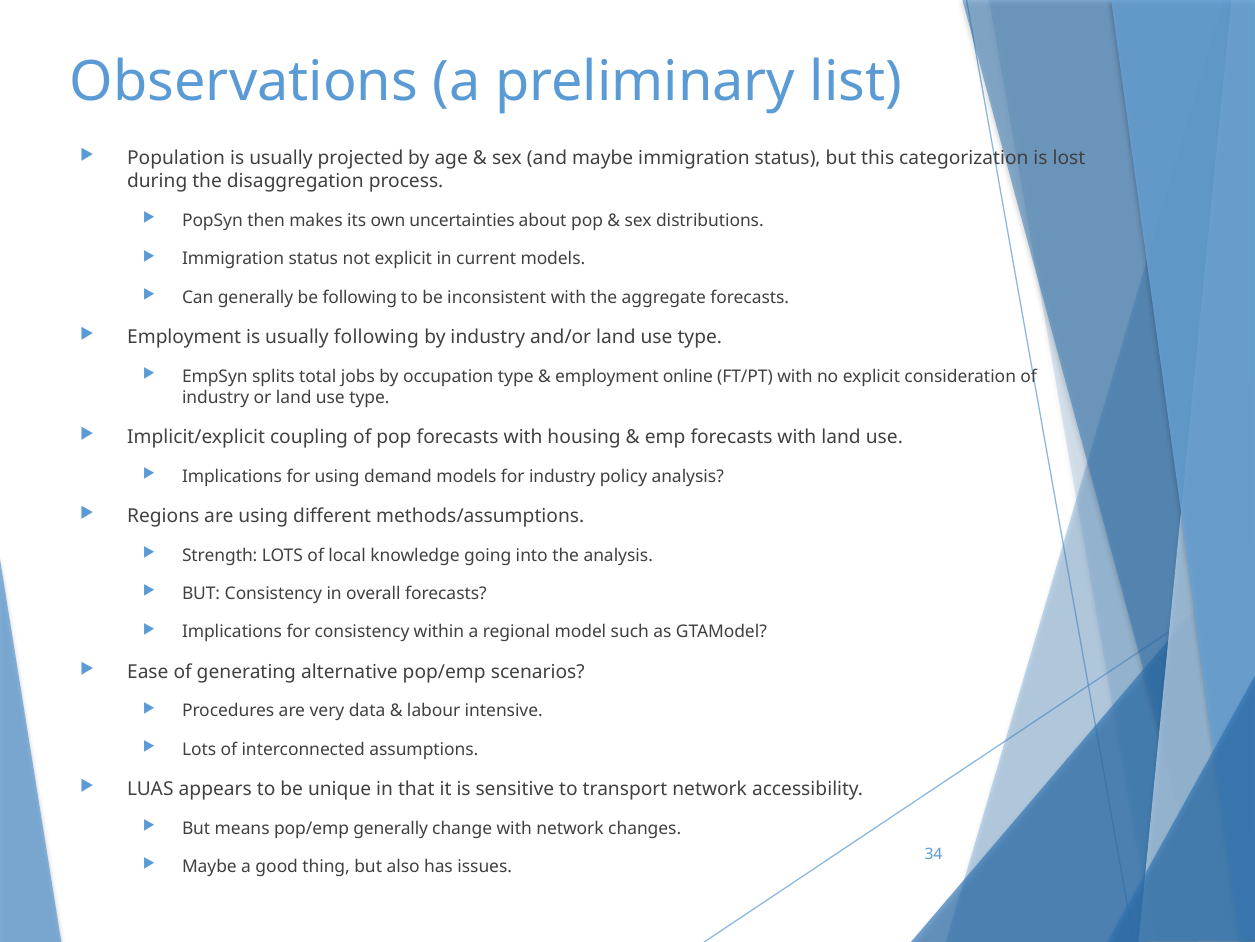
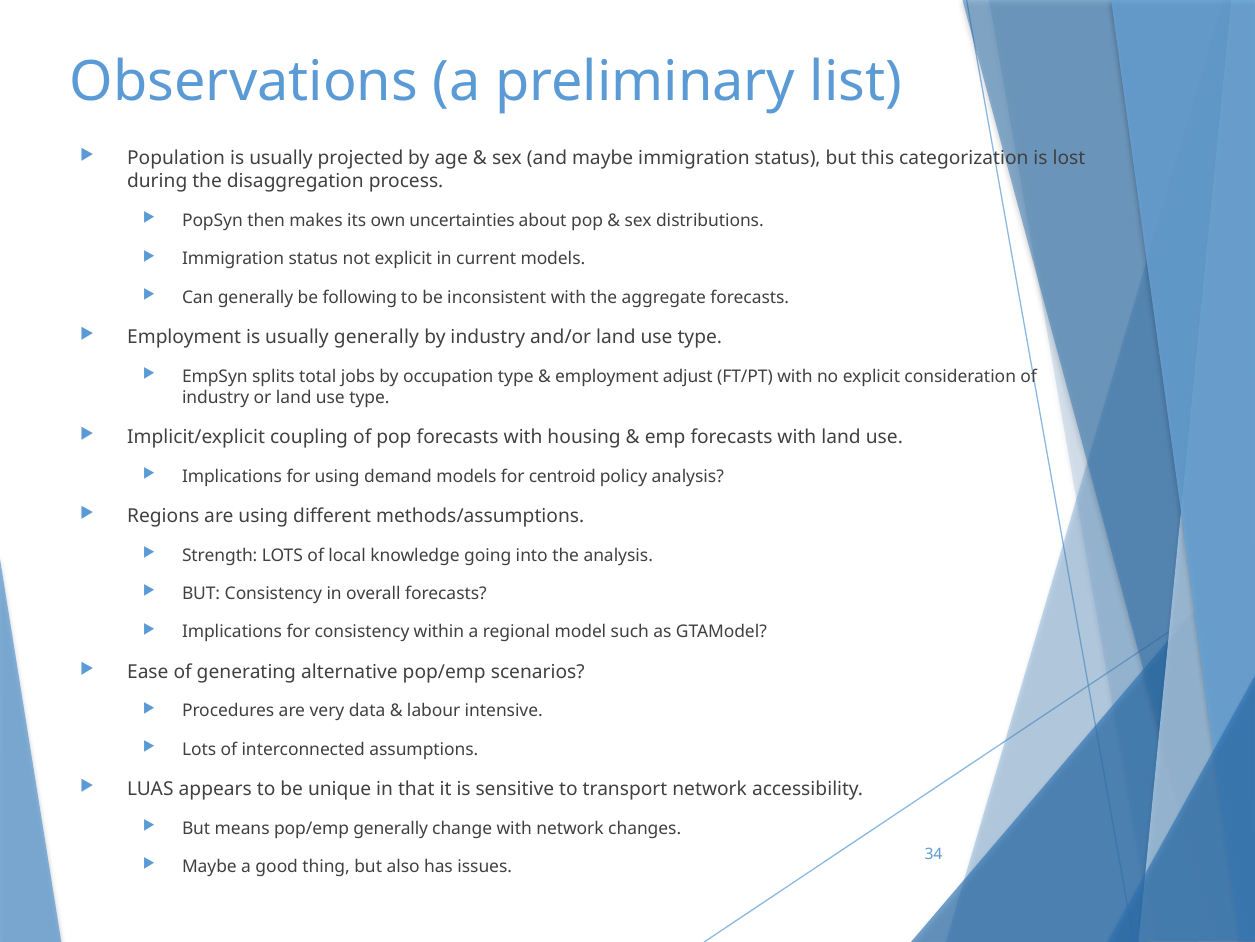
usually following: following -> generally
online: online -> adjust
for industry: industry -> centroid
